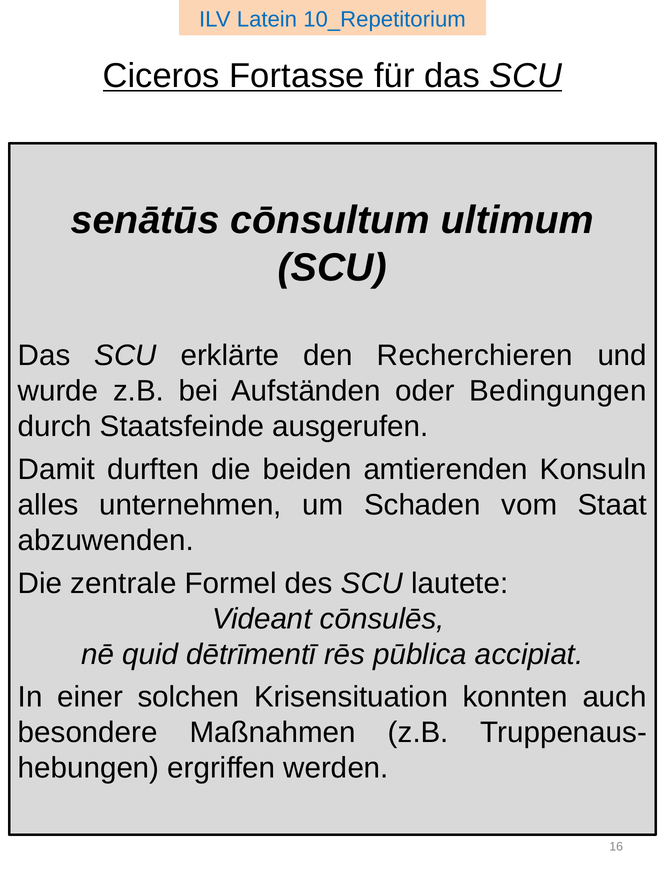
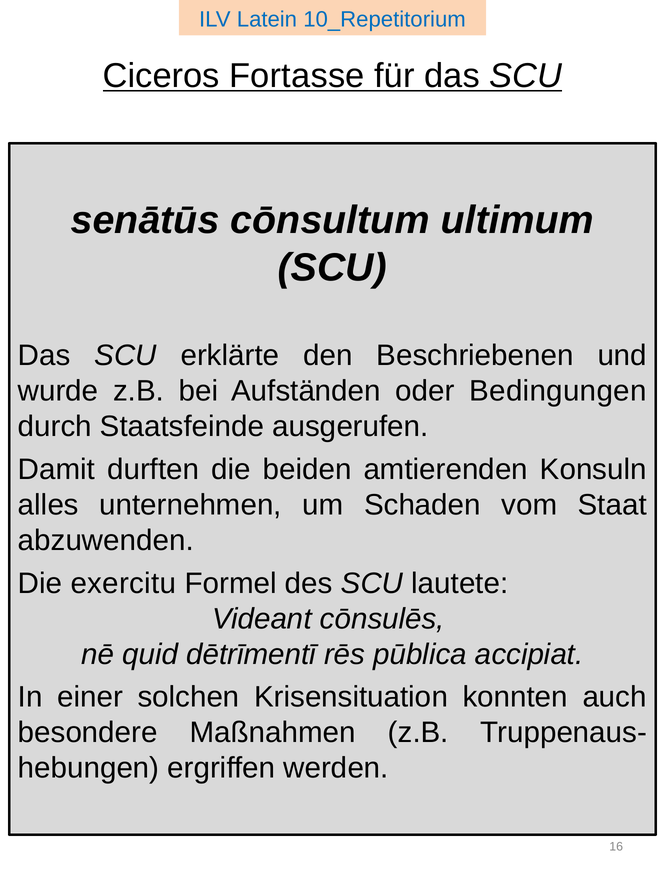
Recherchieren: Recherchieren -> Beschriebenen
zentrale: zentrale -> exercitu
